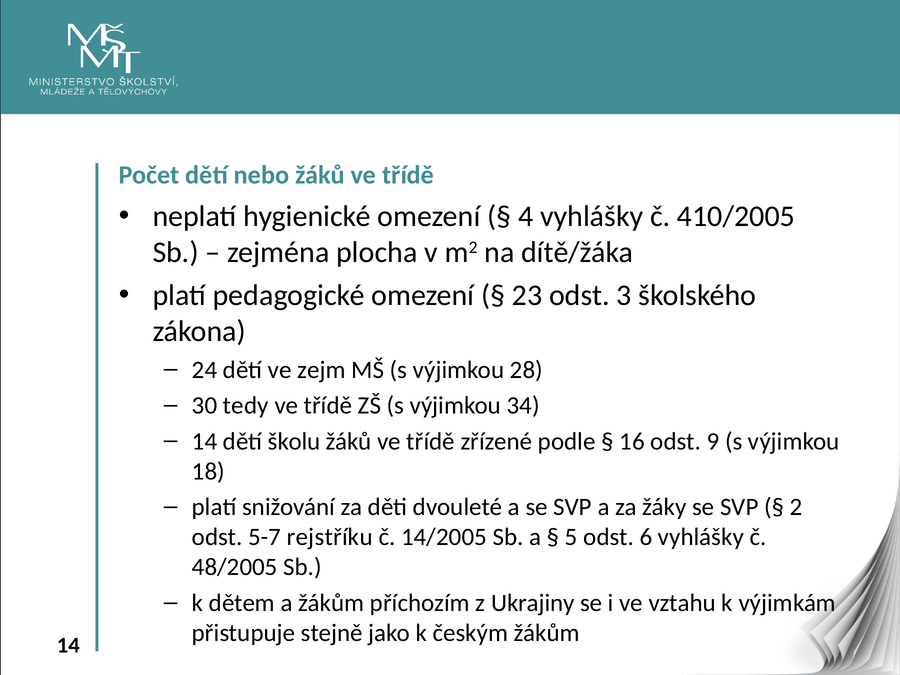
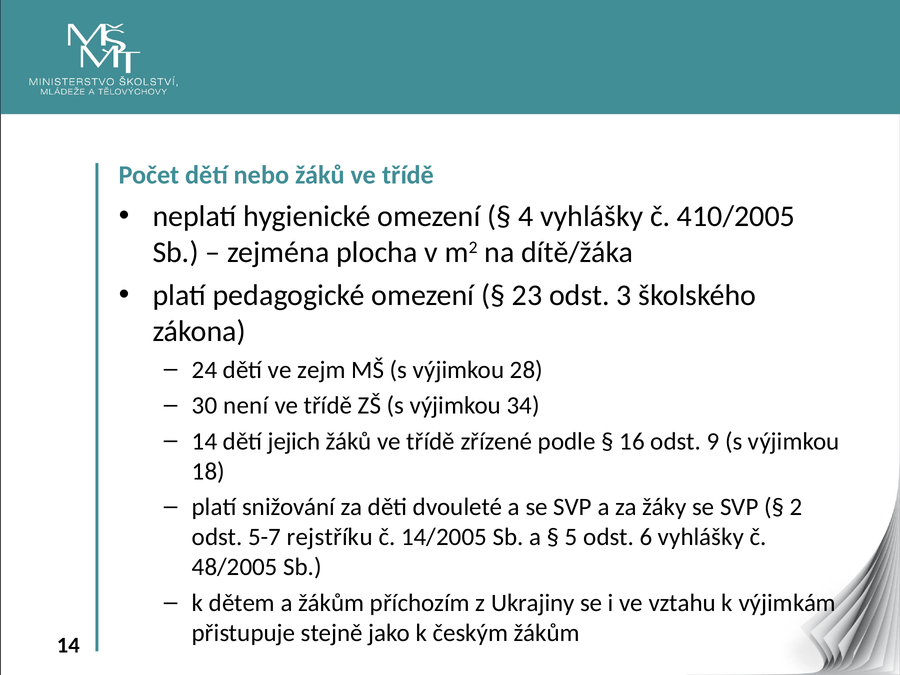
tedy: tedy -> není
školu: školu -> jejich
